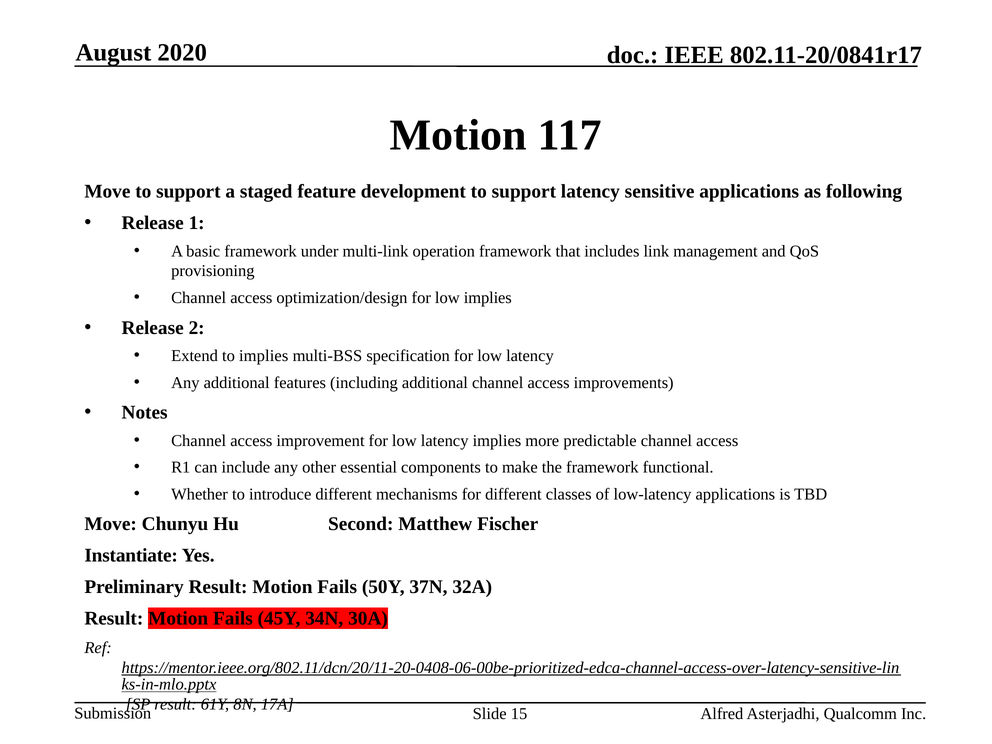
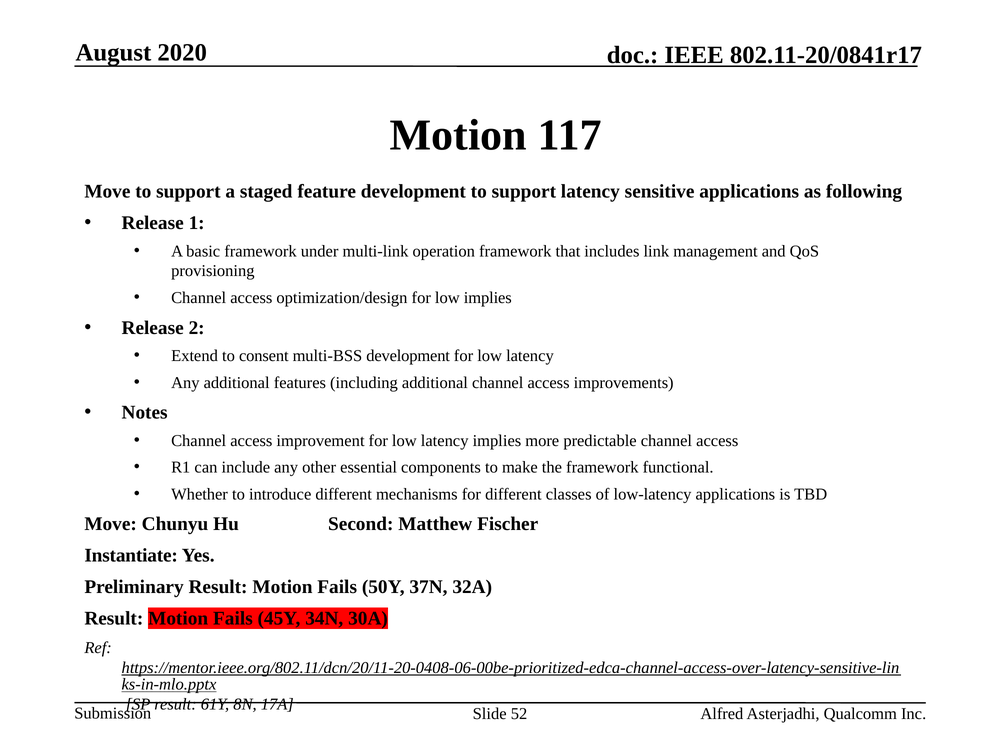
to implies: implies -> consent
multi-BSS specification: specification -> development
15: 15 -> 52
